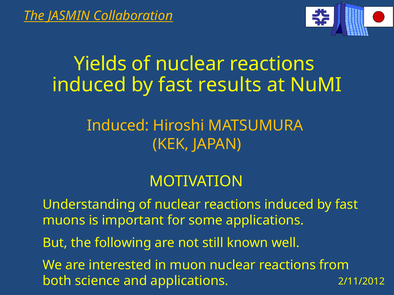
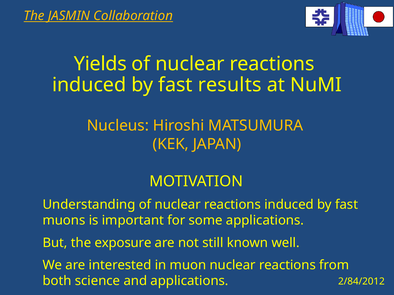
Induced at (118, 126): Induced -> Nucleus
following: following -> exposure
2/11/2012: 2/11/2012 -> 2/84/2012
